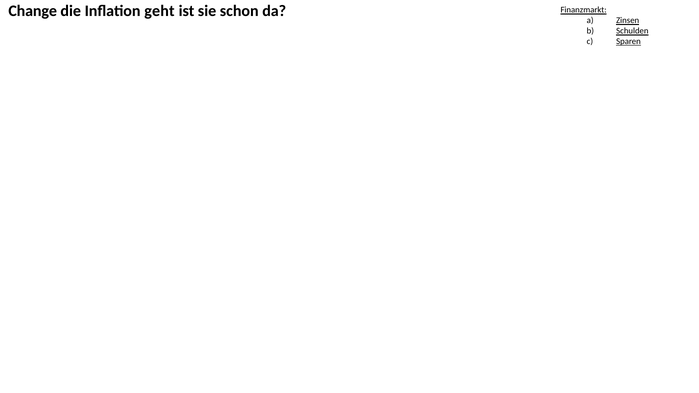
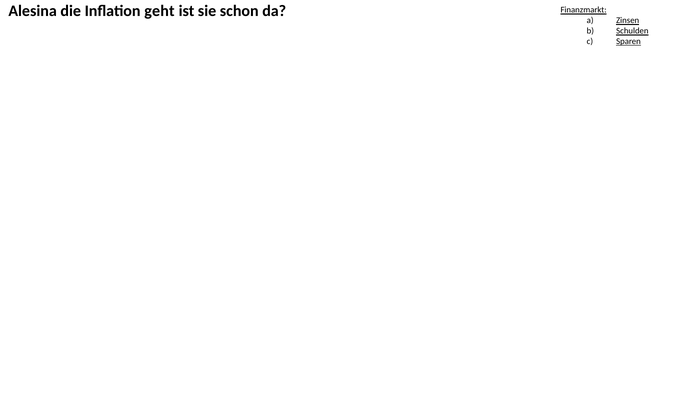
Change: Change -> Alesina
